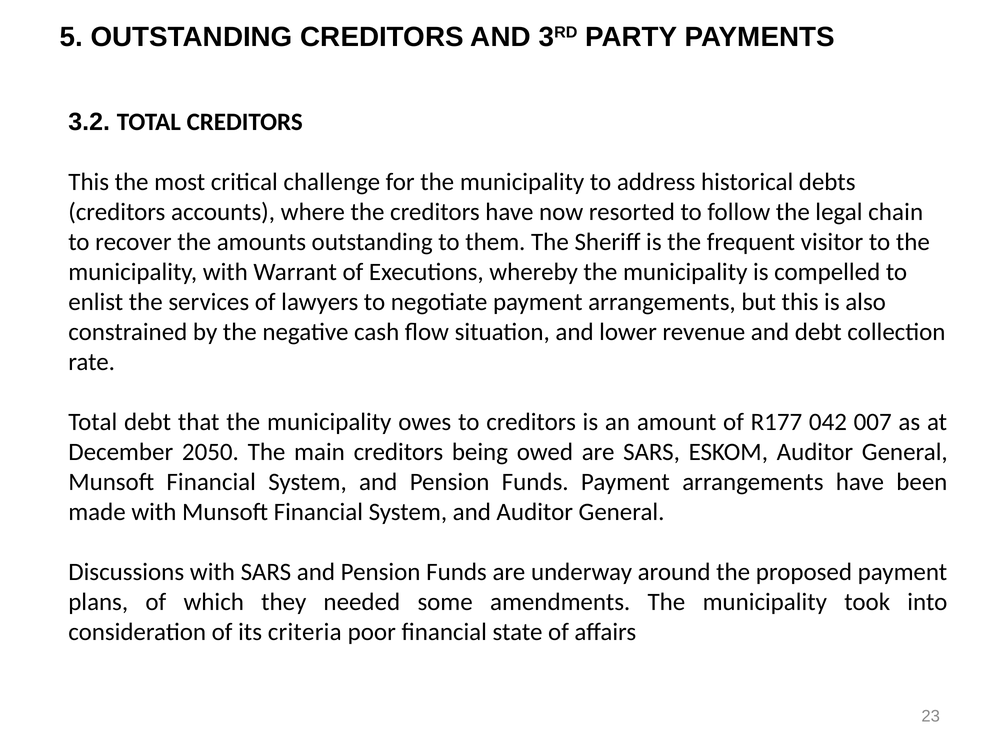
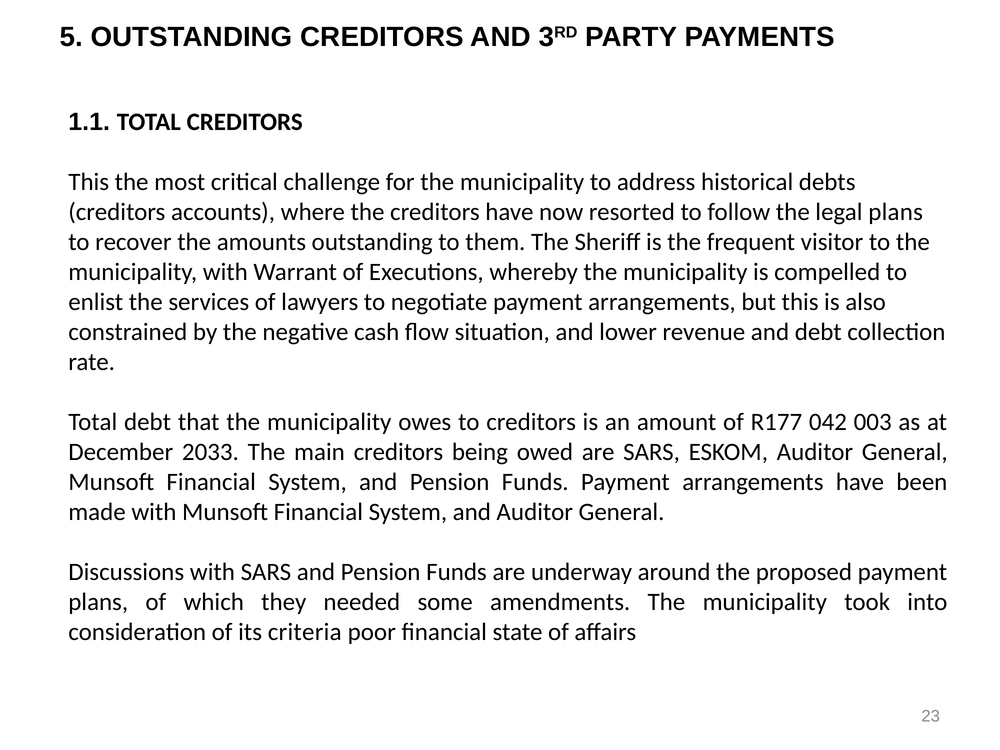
3.2: 3.2 -> 1.1
legal chain: chain -> plans
007: 007 -> 003
2050: 2050 -> 2033
